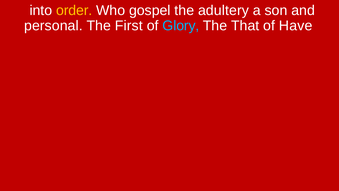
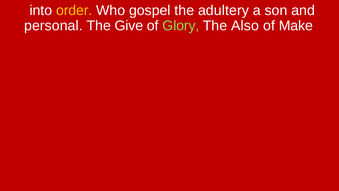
First: First -> Give
Glory colour: light blue -> light green
That: That -> Also
Have: Have -> Make
